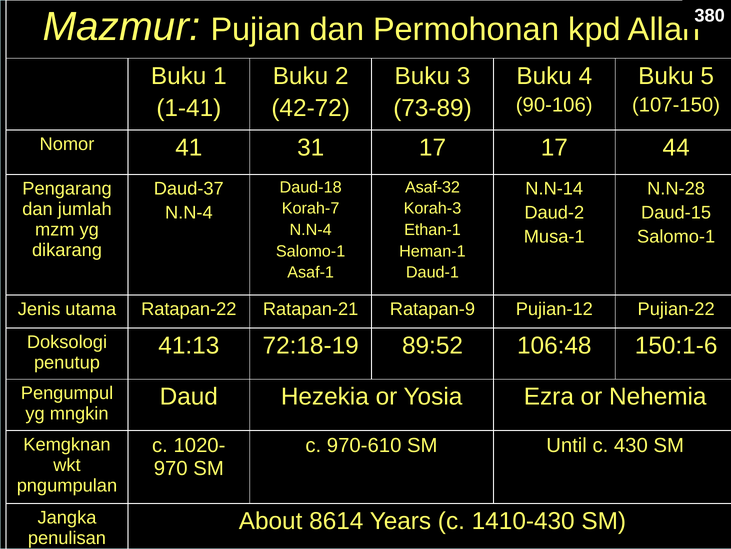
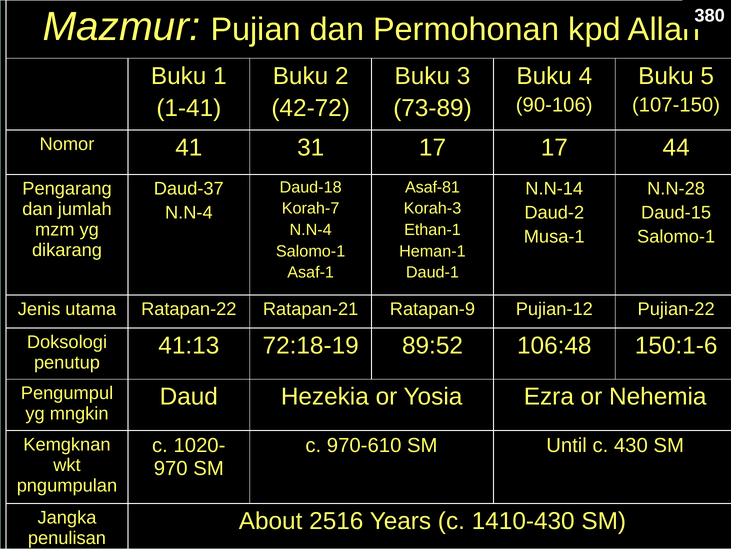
Asaf-32: Asaf-32 -> Asaf-81
8614: 8614 -> 2516
